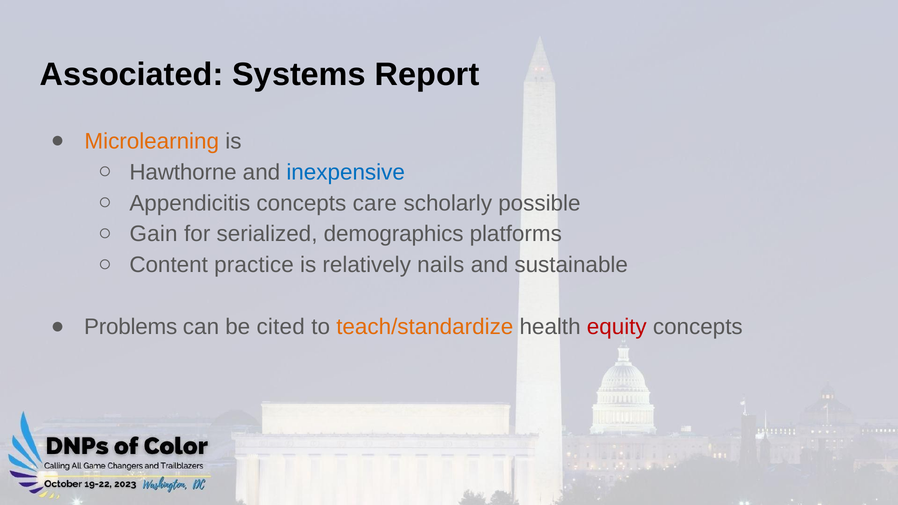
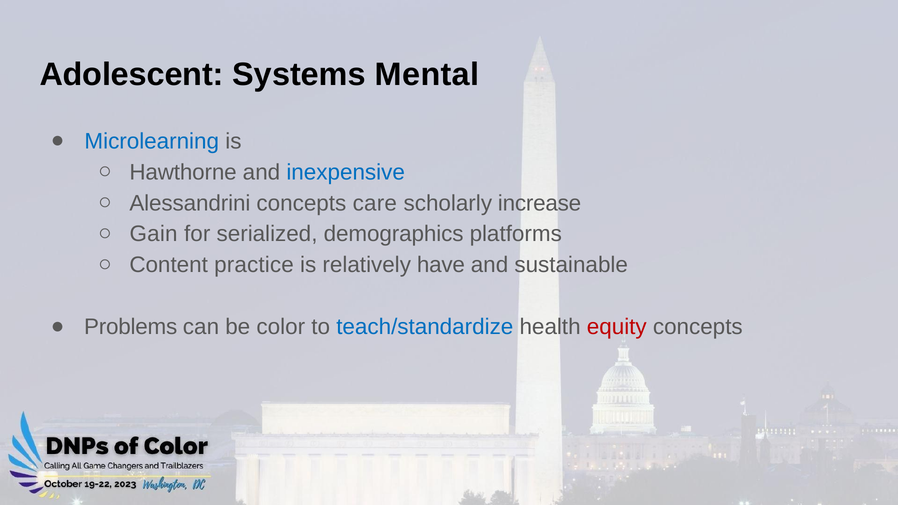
Associated: Associated -> Adolescent
Report: Report -> Mental
Microlearning colour: orange -> blue
Appendicitis: Appendicitis -> Alessandrini
possible: possible -> increase
nails: nails -> have
cited: cited -> color
teach/standardize colour: orange -> blue
